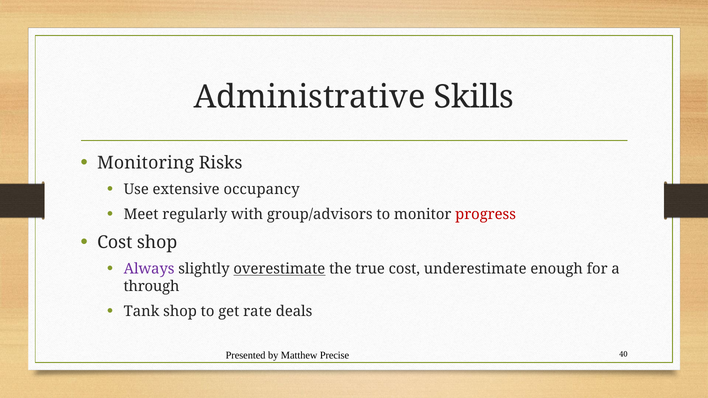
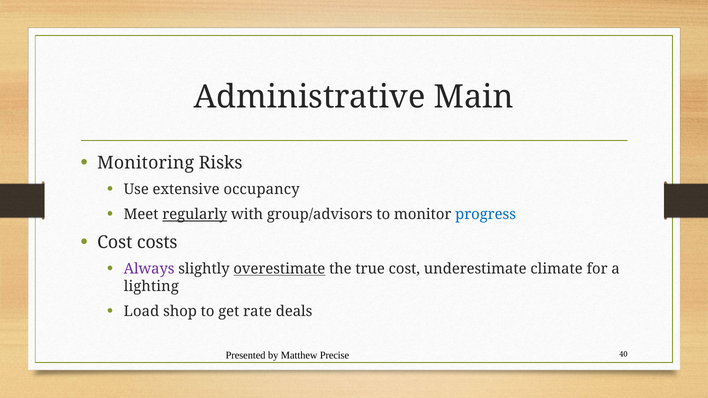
Skills: Skills -> Main
regularly underline: none -> present
progress colour: red -> blue
Cost shop: shop -> costs
enough: enough -> climate
through: through -> lighting
Tank: Tank -> Load
